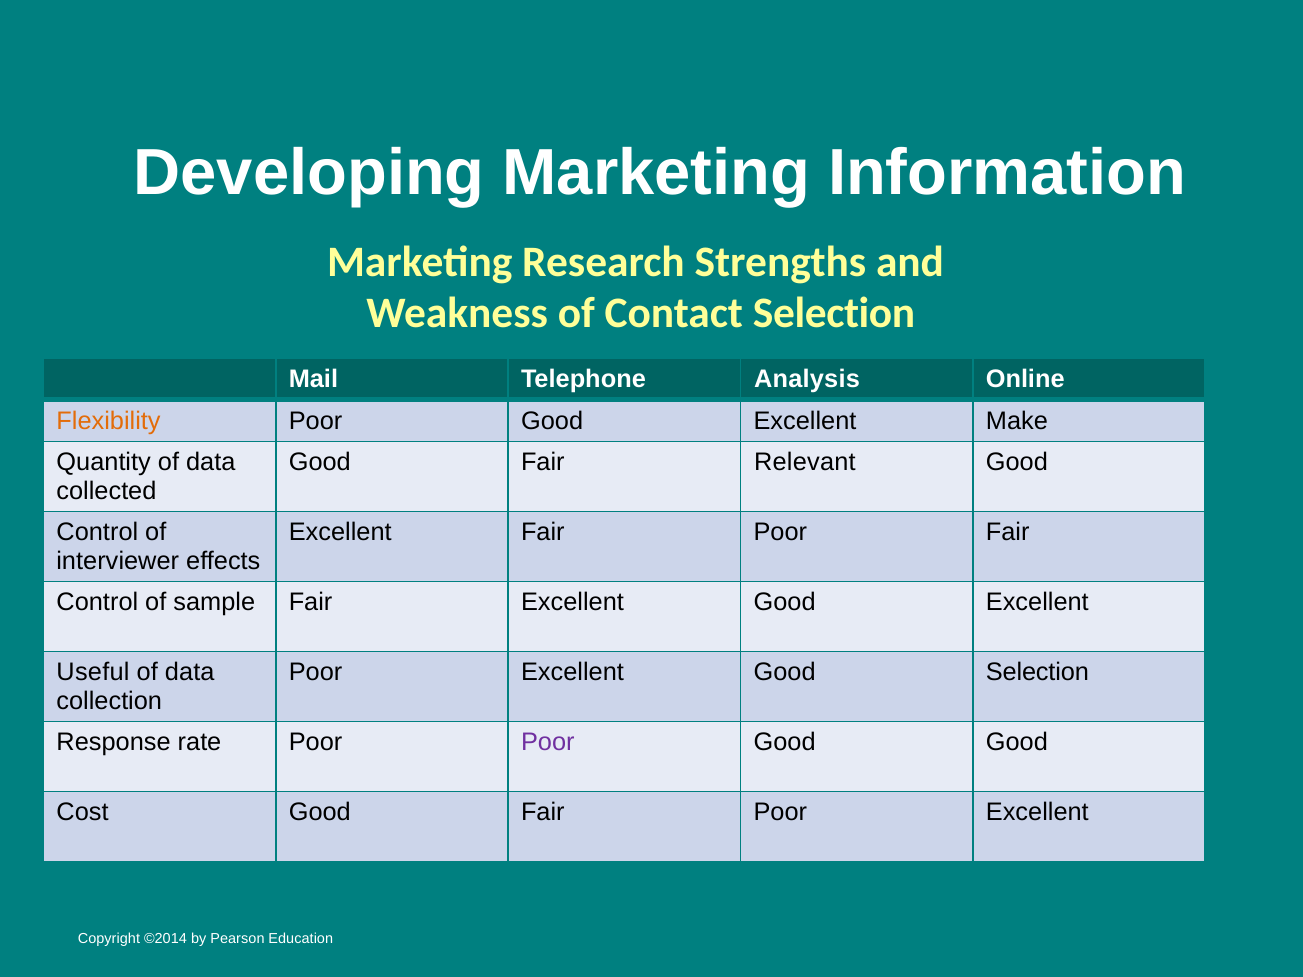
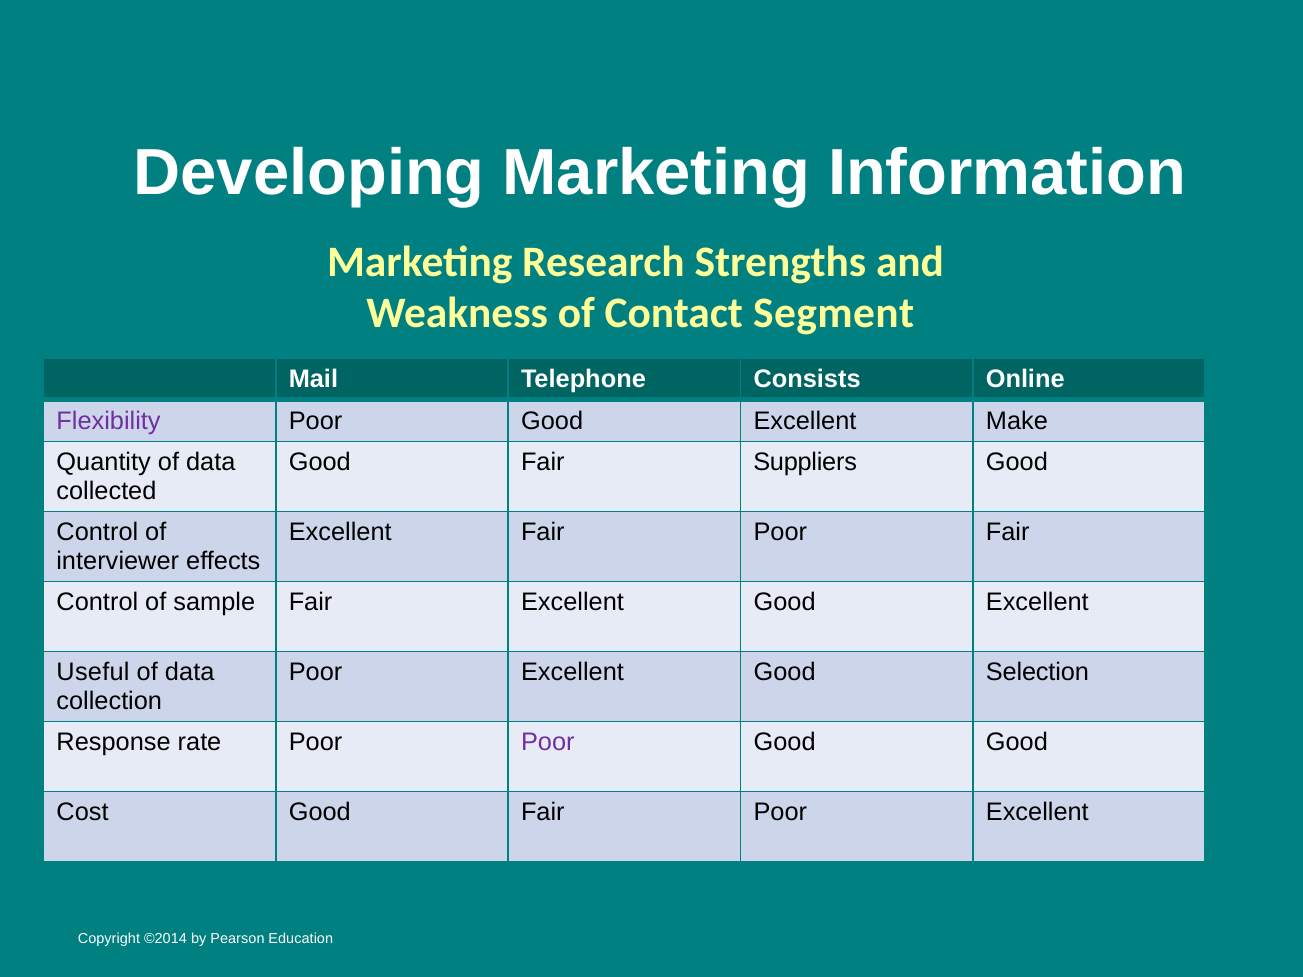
Contact Selection: Selection -> Segment
Analysis: Analysis -> Consists
Flexibility colour: orange -> purple
Relevant: Relevant -> Suppliers
